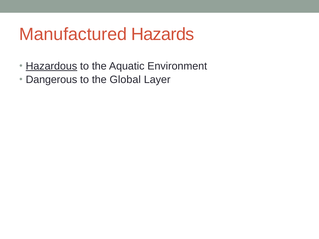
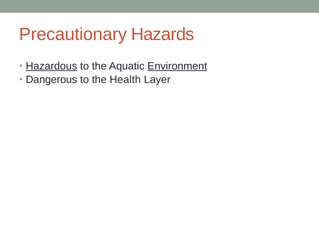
Manufactured: Manufactured -> Precautionary
Environment underline: none -> present
Global: Global -> Health
